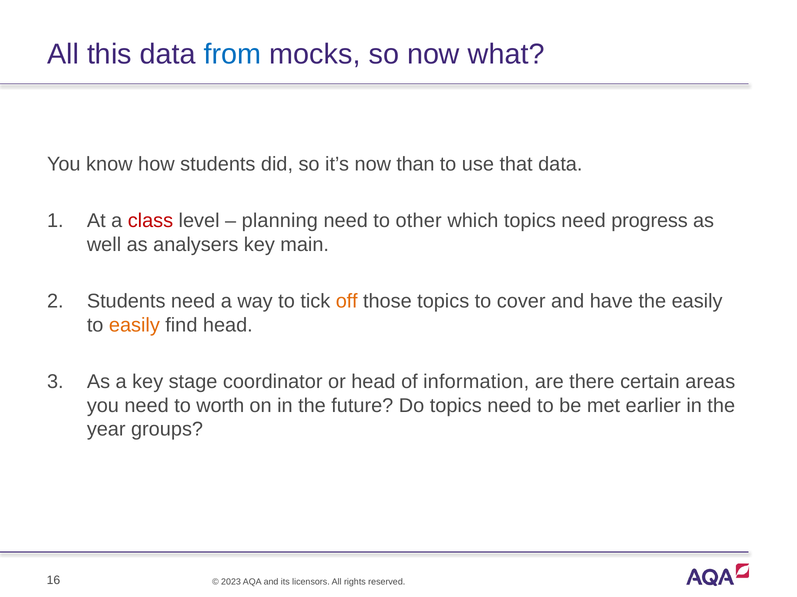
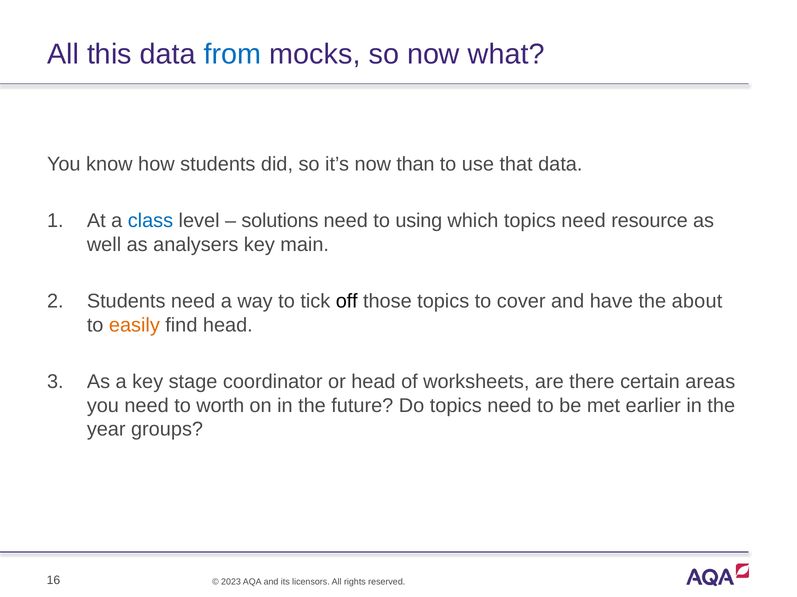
class colour: red -> blue
planning: planning -> solutions
other: other -> using
progress: progress -> resource
off colour: orange -> black
the easily: easily -> about
information: information -> worksheets
